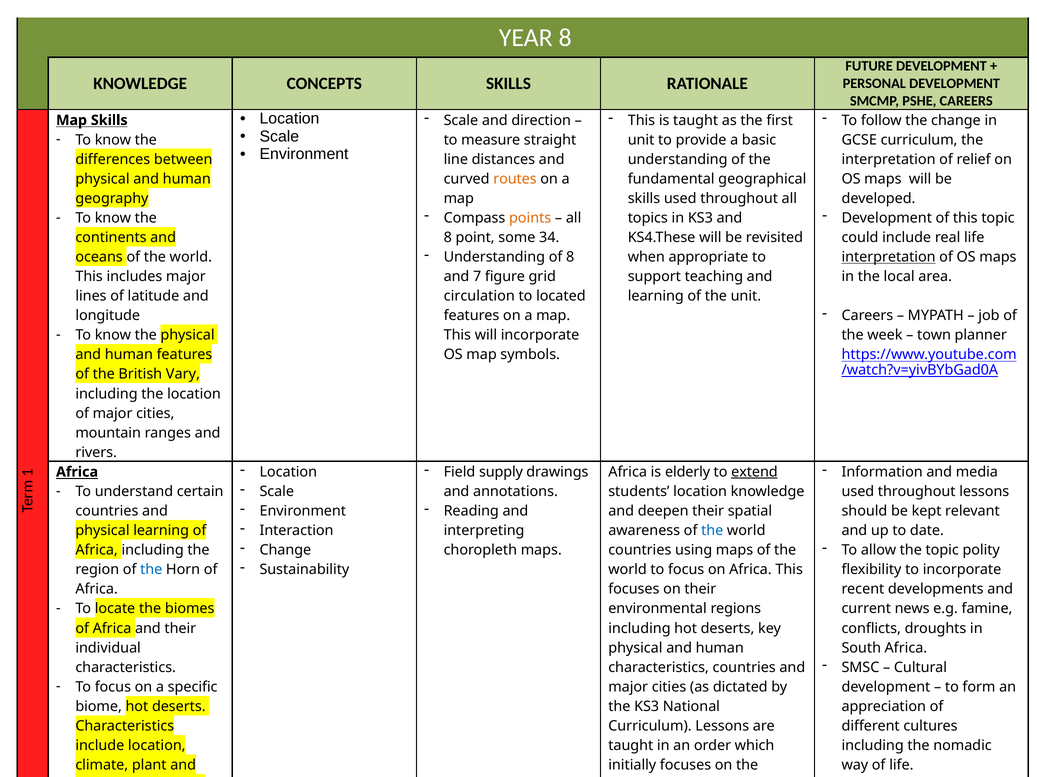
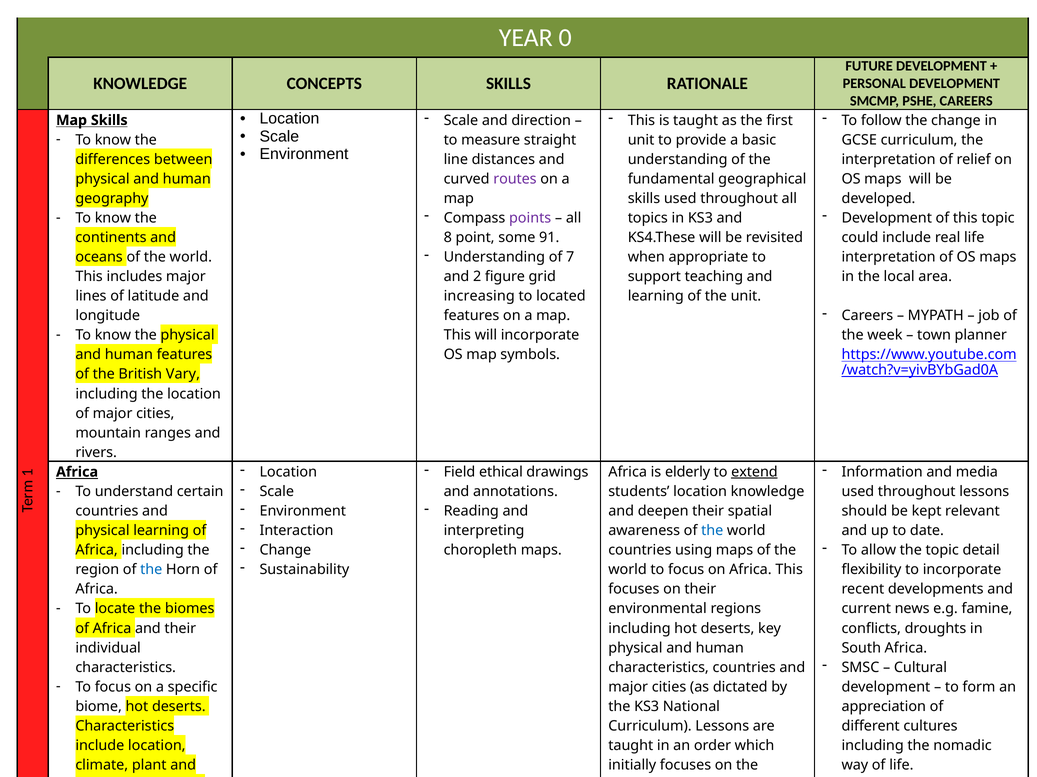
YEAR 8: 8 -> 0
routes colour: orange -> purple
points colour: orange -> purple
34: 34 -> 91
of 8: 8 -> 7
interpretation at (889, 257) underline: present -> none
7: 7 -> 2
circulation: circulation -> increasing
supply: supply -> ethical
polity: polity -> detail
